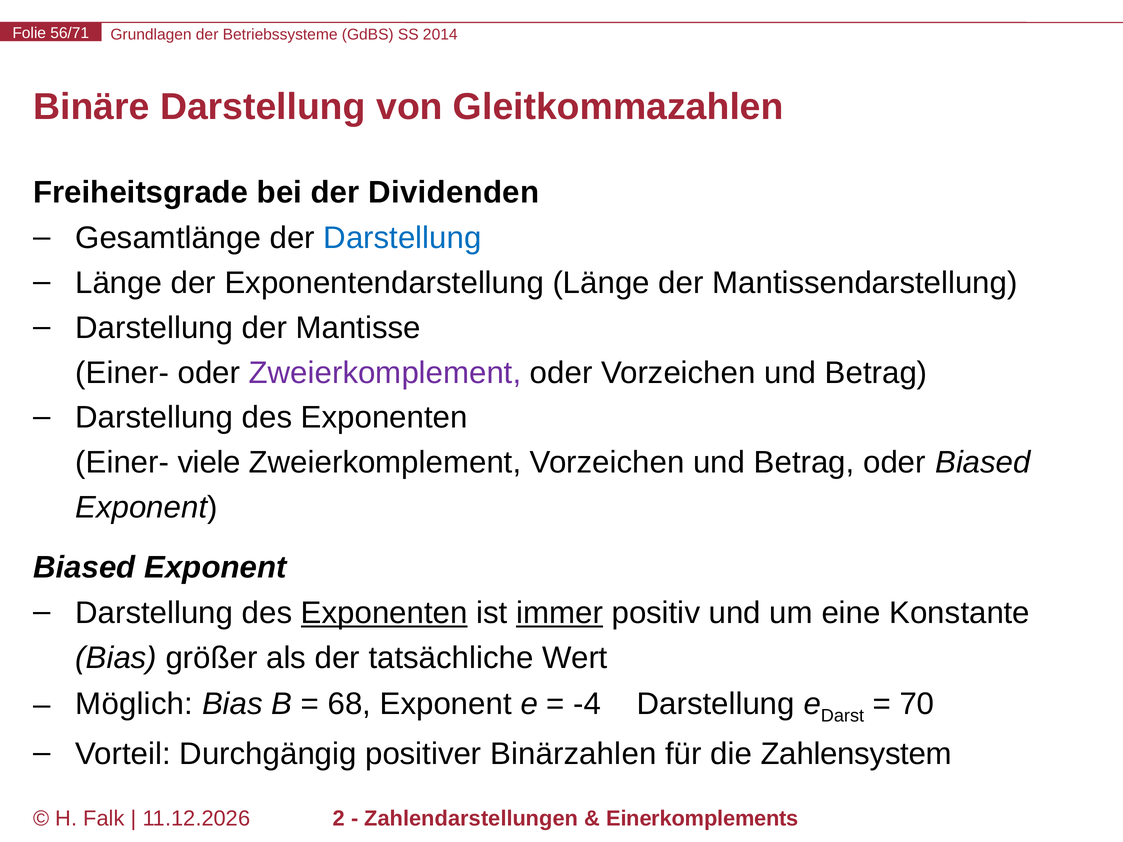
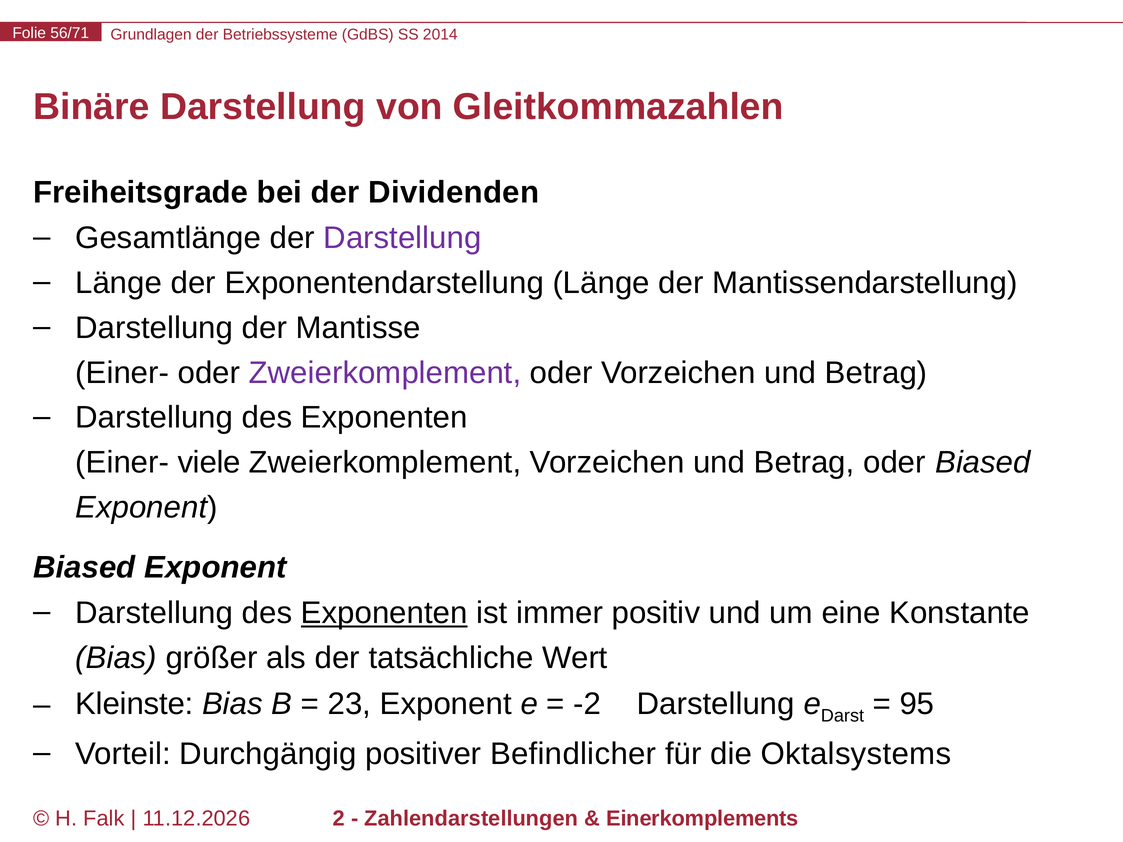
Darstellung at (402, 238) colour: blue -> purple
immer underline: present -> none
Möglich: Möglich -> Kleinste
68: 68 -> 23
-4: -4 -> -2
70: 70 -> 95
Binärzahlen: Binärzahlen -> Befindlicher
Zahlensystem: Zahlensystem -> Oktalsystems
